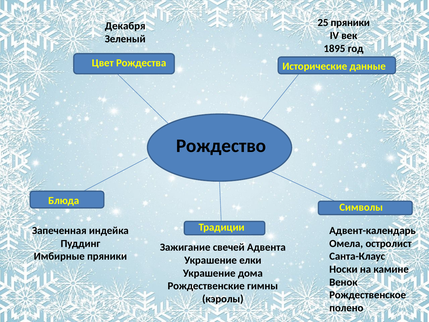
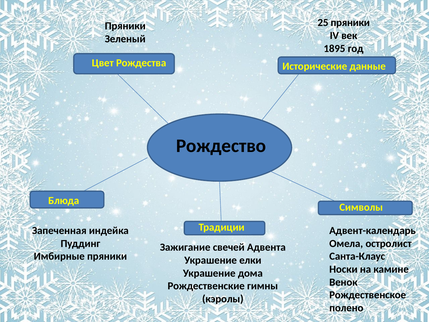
Декабря at (125, 26): Декабря -> Пряники
